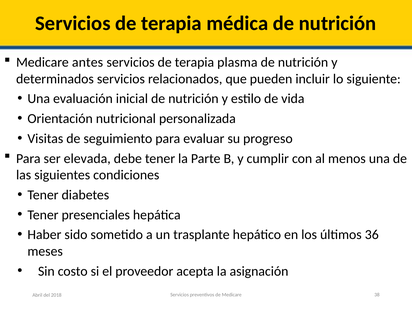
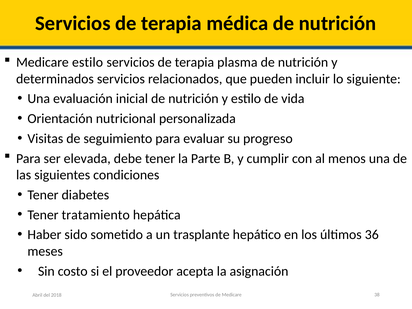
Medicare antes: antes -> estilo
presenciales: presenciales -> tratamiento
